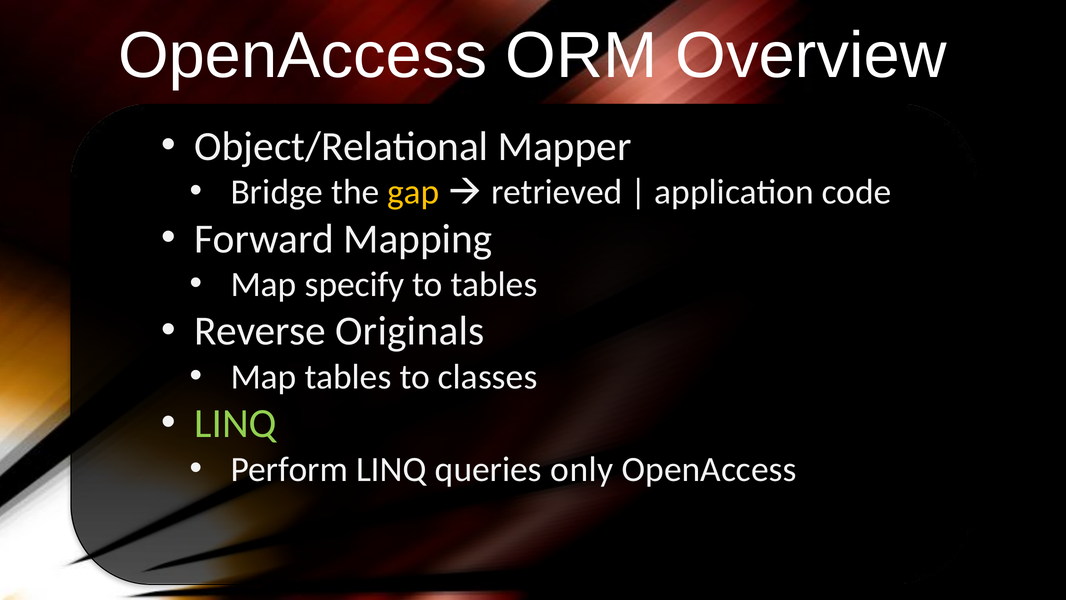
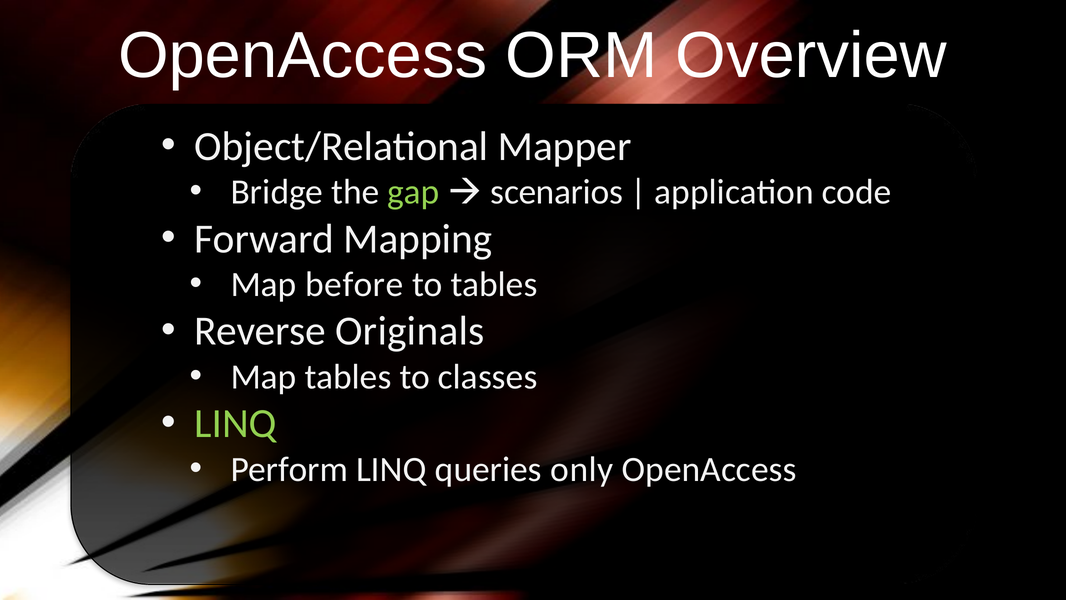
gap colour: yellow -> light green
retrieved: retrieved -> scenarios
specify: specify -> before
